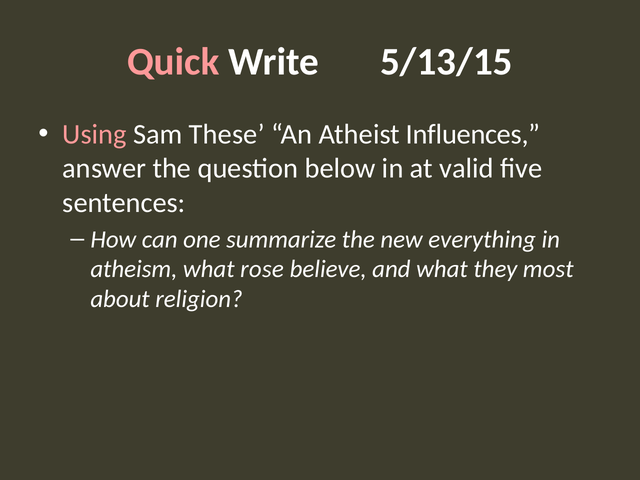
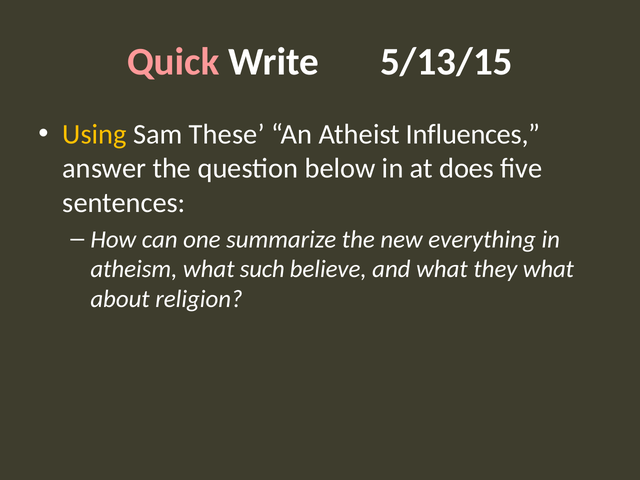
Using colour: pink -> yellow
valid: valid -> does
rose: rose -> such
they most: most -> what
